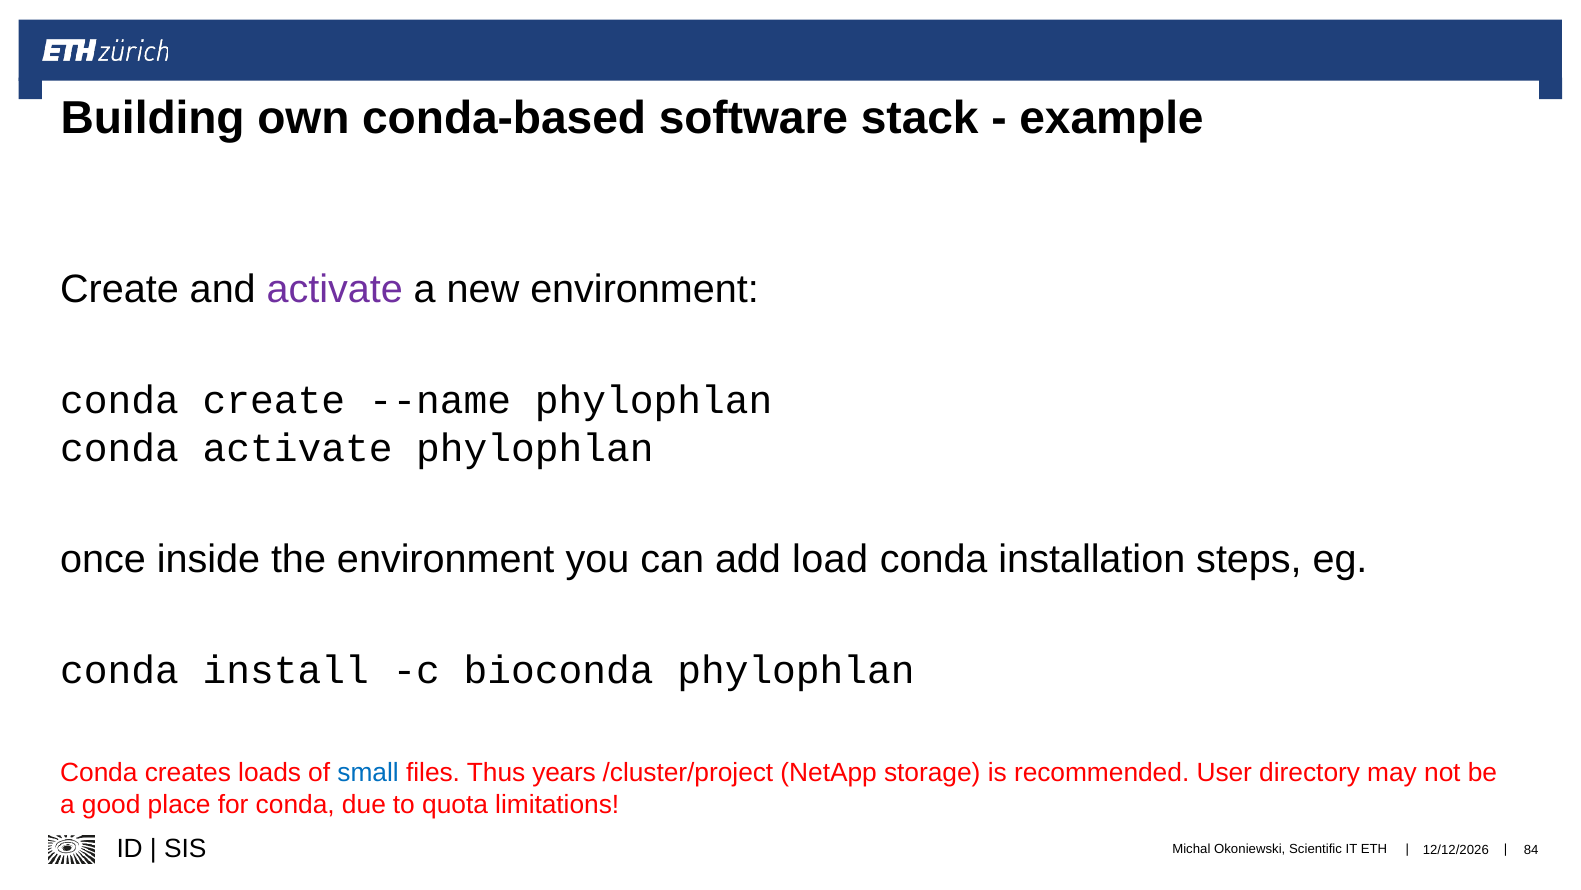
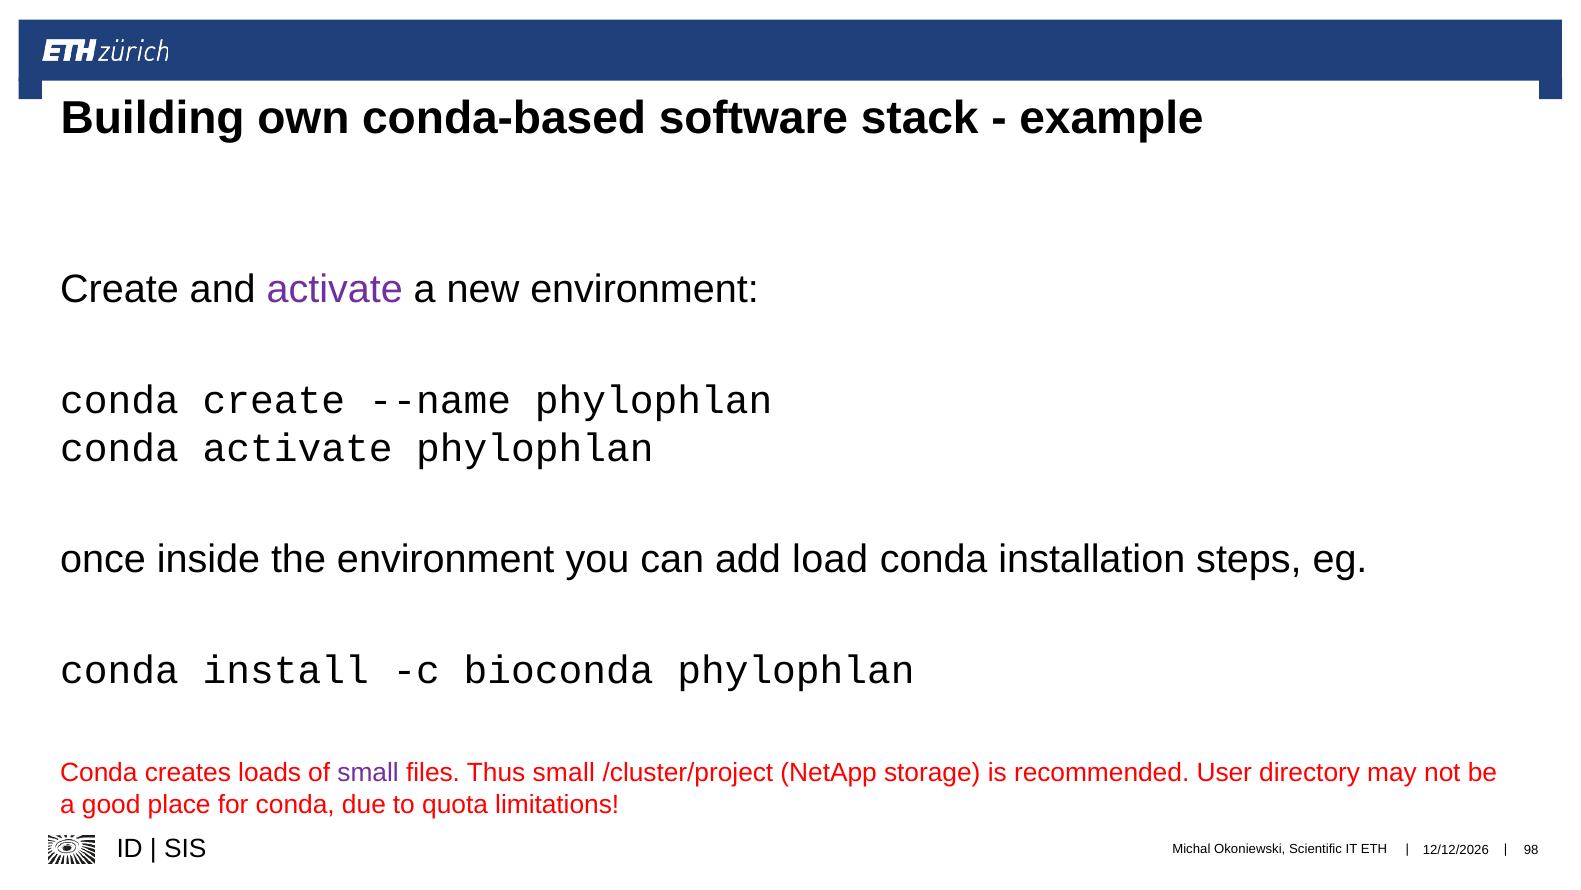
small at (368, 773) colour: blue -> purple
Thus years: years -> small
84: 84 -> 98
